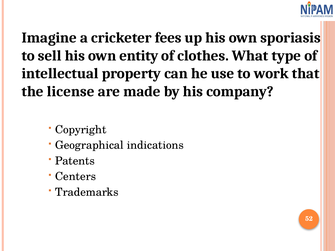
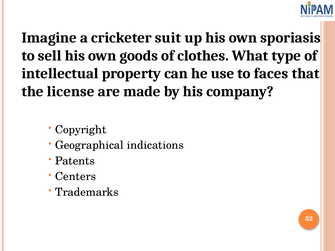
fees: fees -> suit
entity: entity -> goods
work: work -> faces
